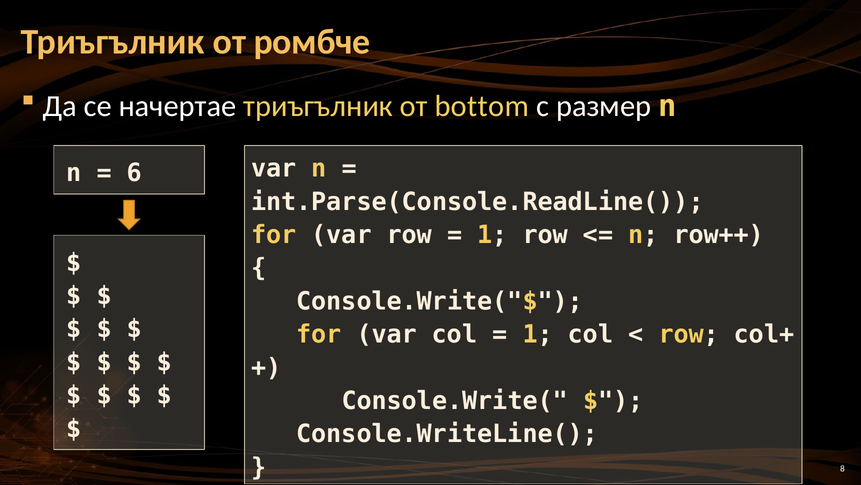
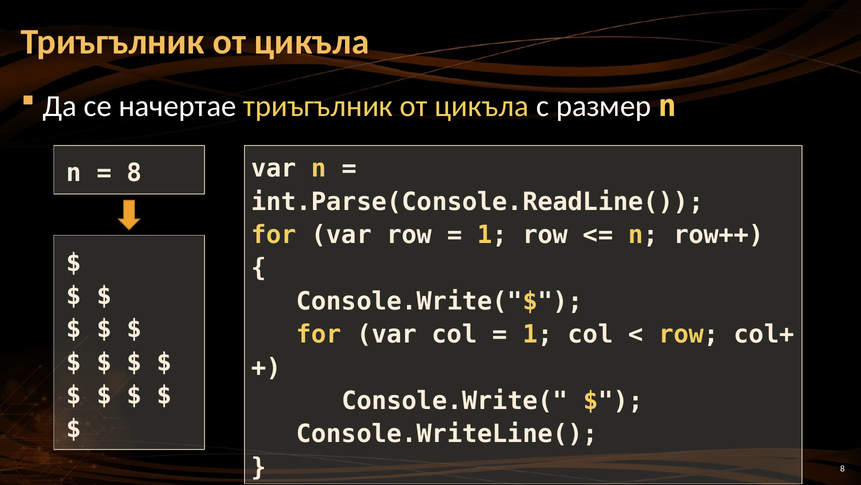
ромбче at (312, 42): ромбче -> цикъла
начертае триъгълник от bottom: bottom -> цикъла
6 at (134, 173): 6 -> 8
